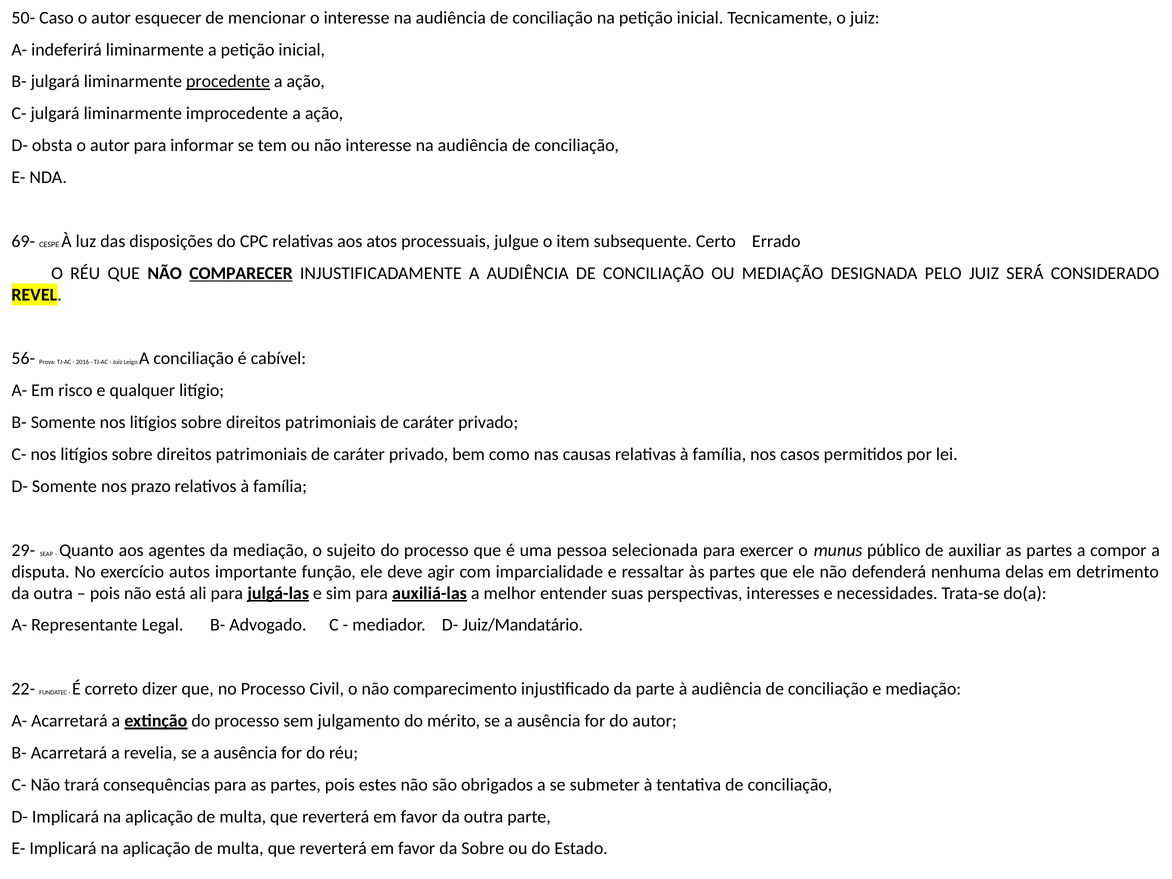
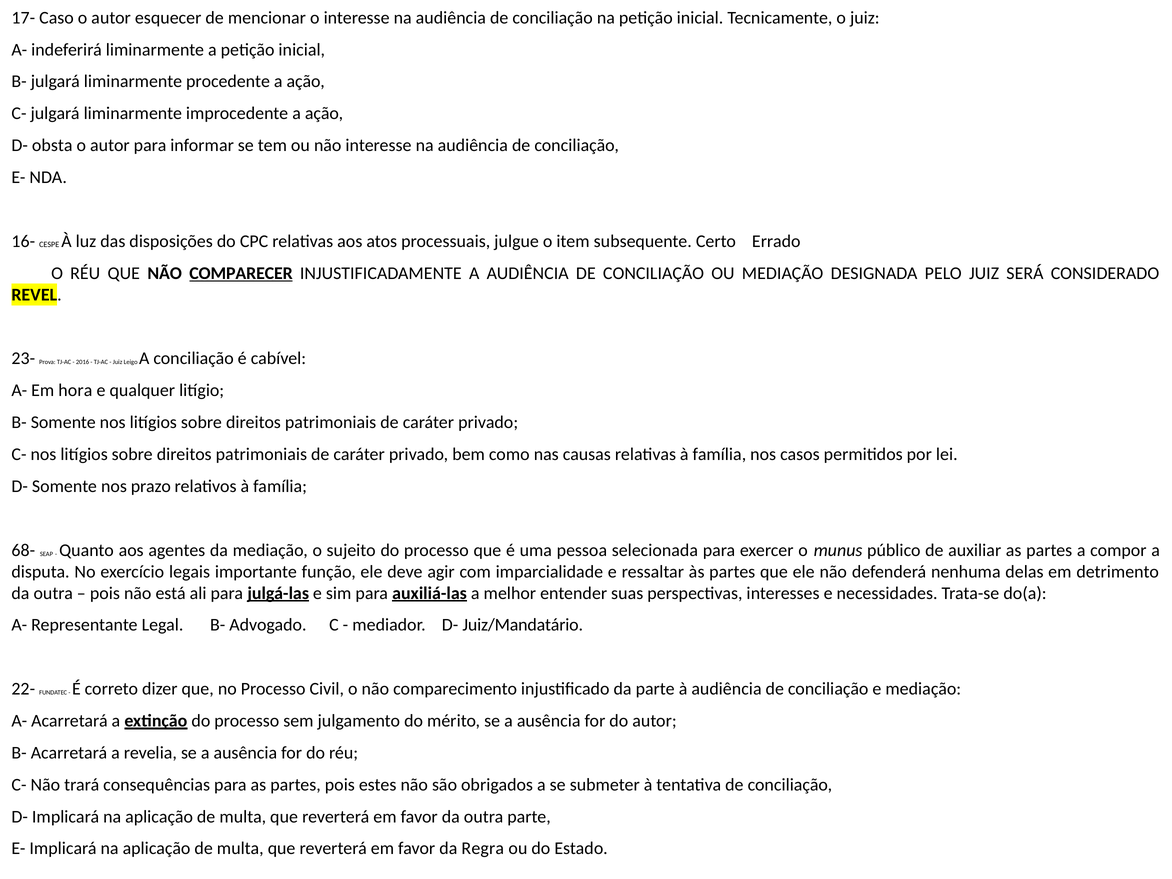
50-: 50- -> 17-
procedente underline: present -> none
69-: 69- -> 16-
56-: 56- -> 23-
risco: risco -> hora
29-: 29- -> 68-
autos: autos -> legais
da Sobre: Sobre -> Regra
